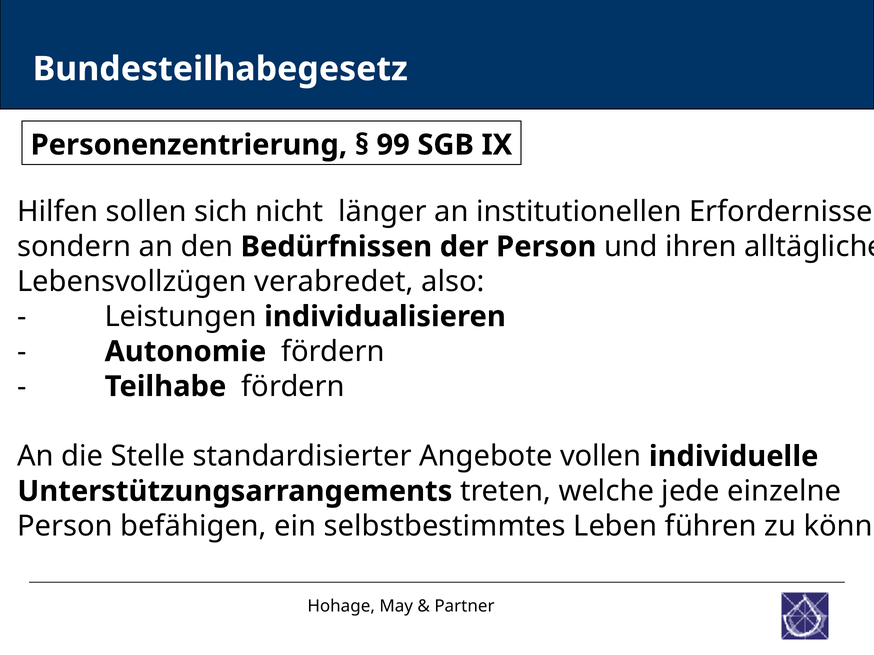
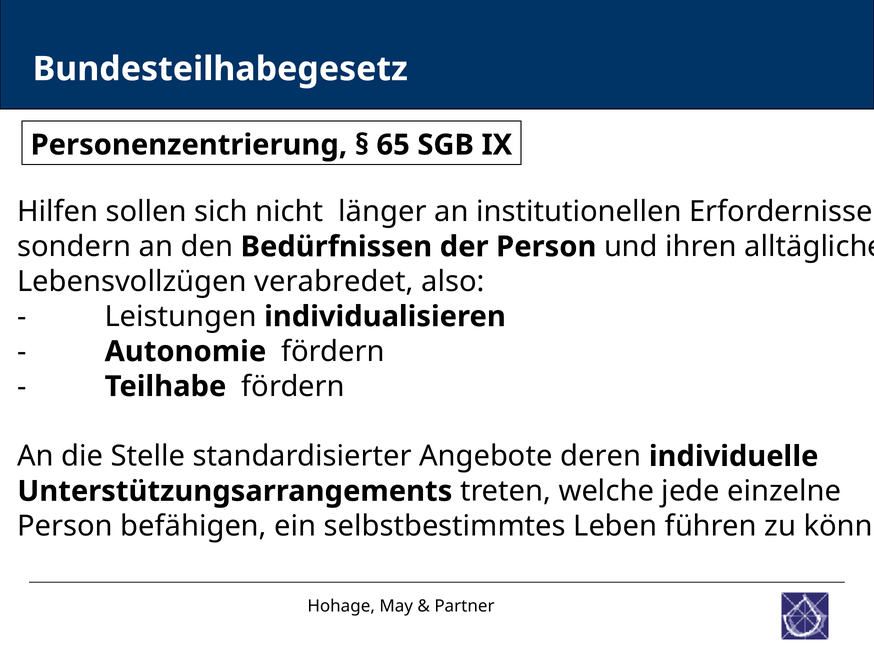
99: 99 -> 65
vollen: vollen -> deren
